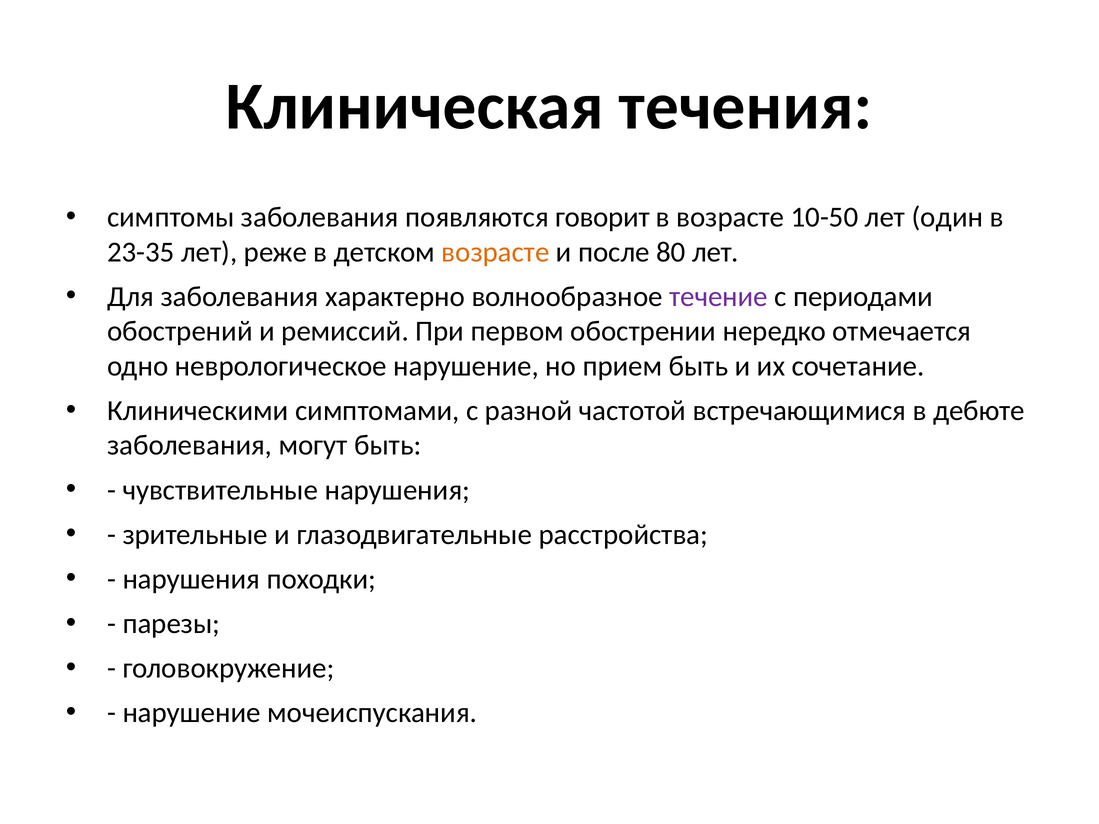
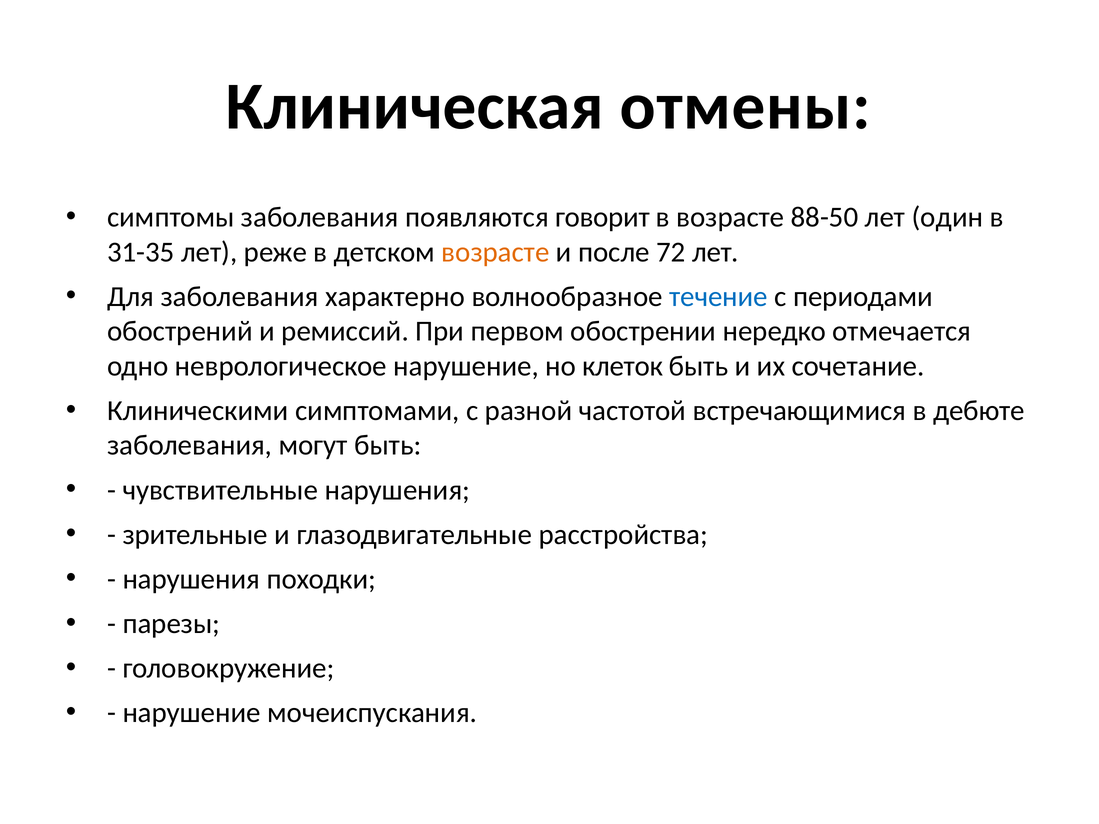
течения: течения -> отмены
10-50: 10-50 -> 88-50
23-35: 23-35 -> 31-35
80: 80 -> 72
течение colour: purple -> blue
прием: прием -> клеток
